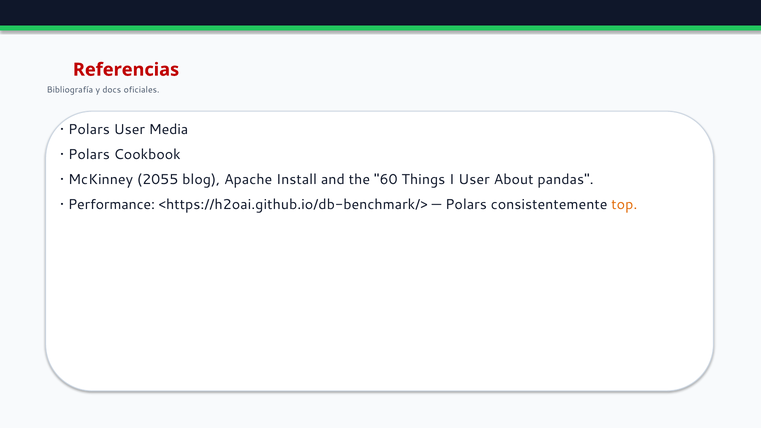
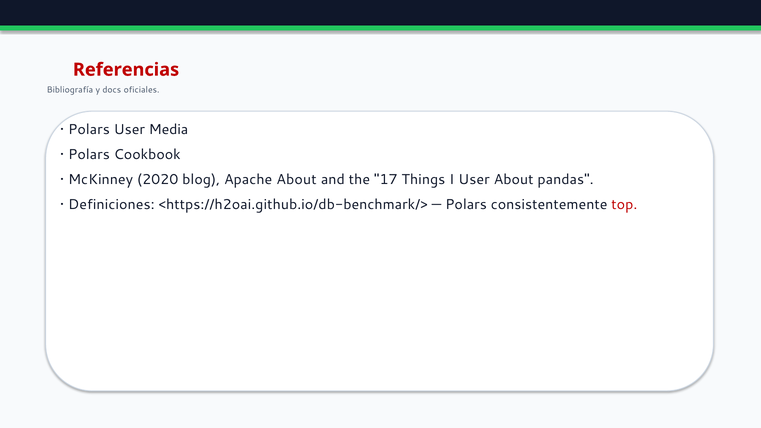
2055: 2055 -> 2020
Apache Install: Install -> About
60: 60 -> 17
Performance: Performance -> Definiciones
top colour: orange -> red
